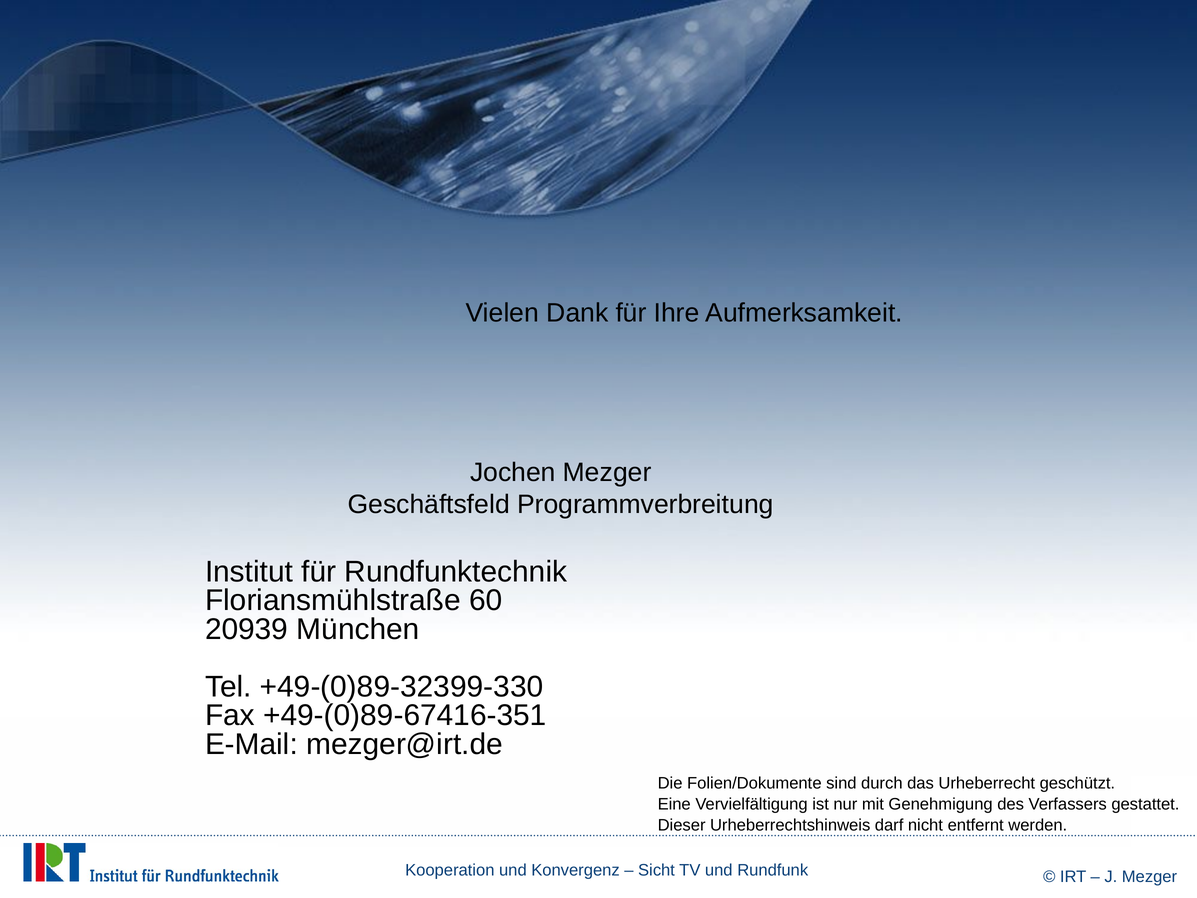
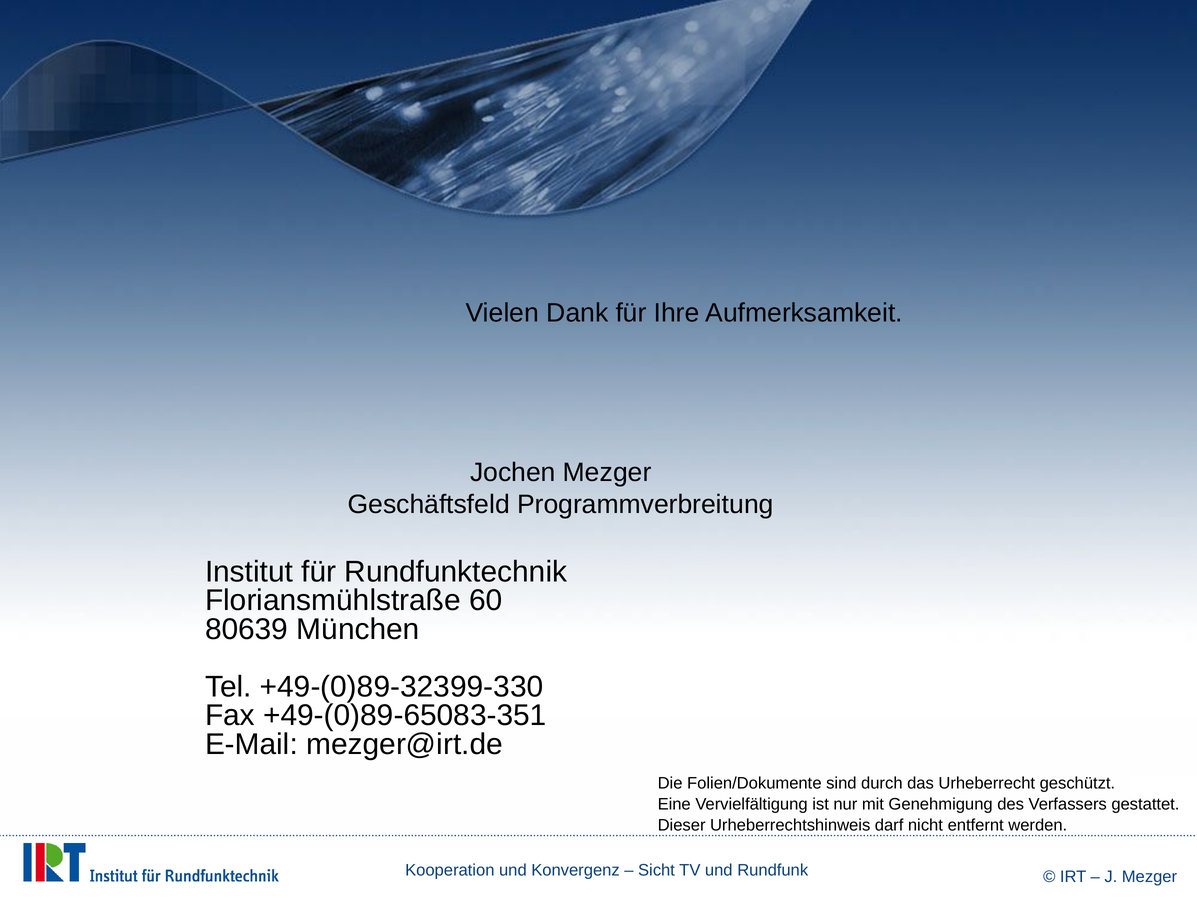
20939: 20939 -> 80639
+49-(0)89-67416-351: +49-(0)89-67416-351 -> +49-(0)89-65083-351
